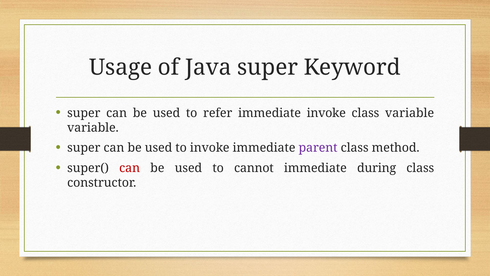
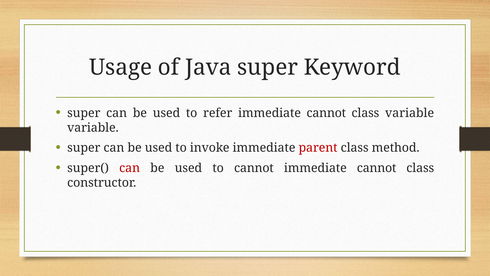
refer immediate invoke: invoke -> cannot
parent colour: purple -> red
during at (377, 168): during -> cannot
